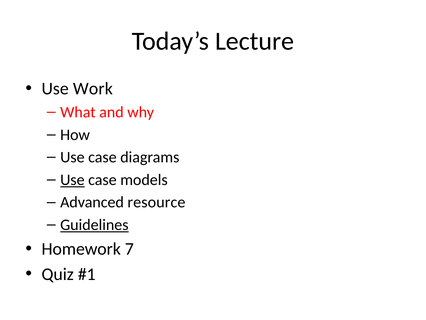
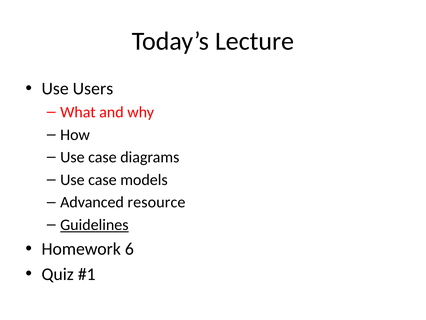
Work: Work -> Users
Use at (72, 180) underline: present -> none
7: 7 -> 6
